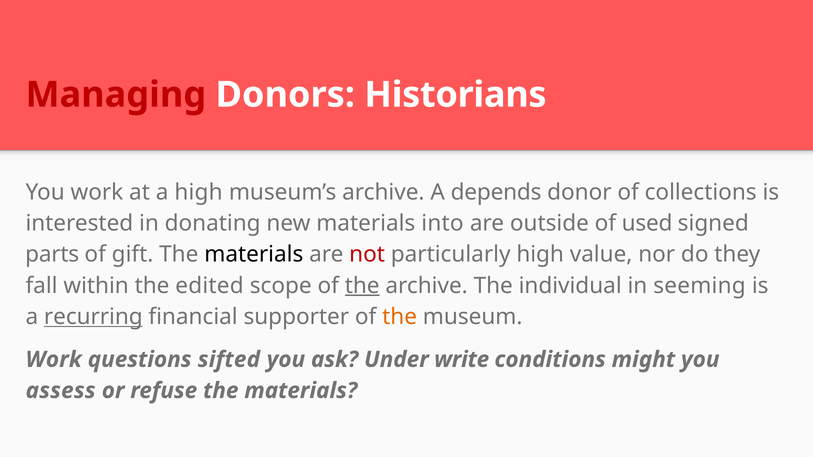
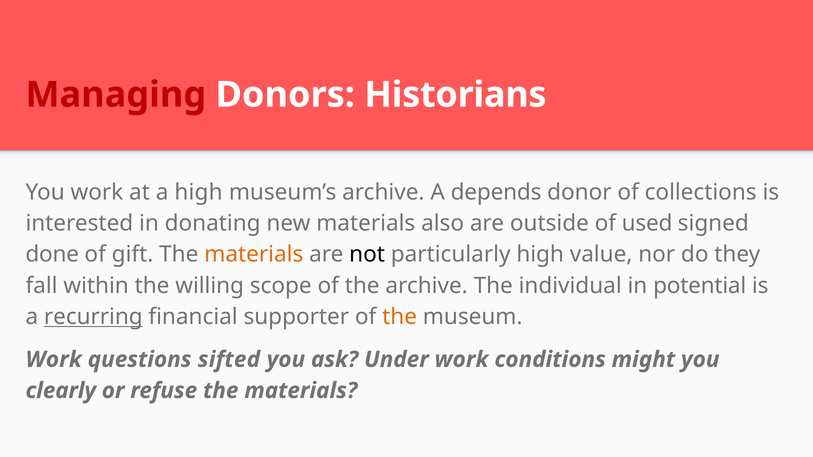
into: into -> also
parts: parts -> done
materials at (254, 255) colour: black -> orange
not colour: red -> black
edited: edited -> willing
the at (362, 286) underline: present -> none
seeming: seeming -> potential
Under write: write -> work
assess: assess -> clearly
